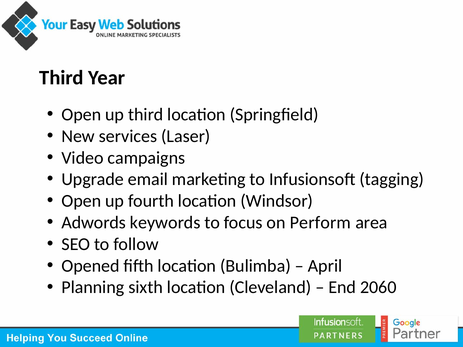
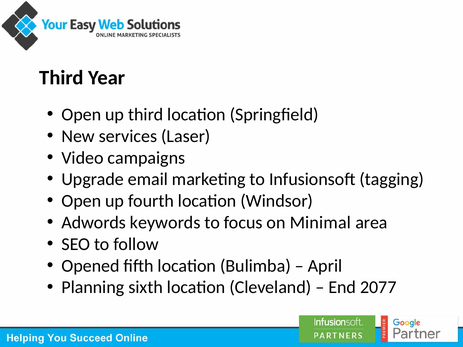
Perform: Perform -> Minimal
2060: 2060 -> 2077
